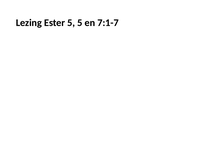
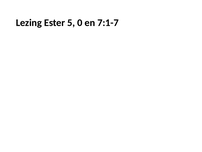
5 5: 5 -> 0
